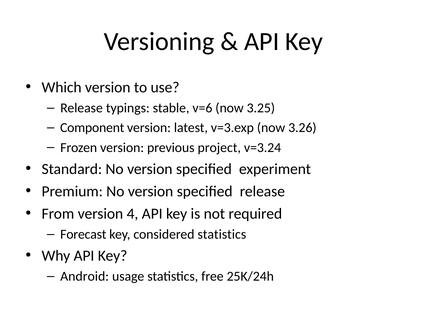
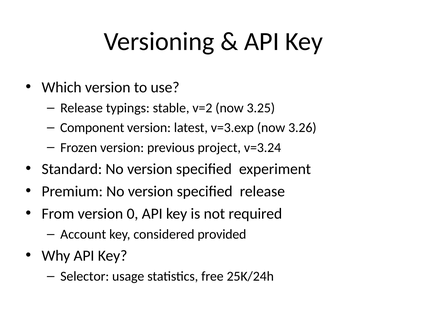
v=6: v=6 -> v=2
4: 4 -> 0
Forecast: Forecast -> Account
considered statistics: statistics -> provided
Android: Android -> Selector
